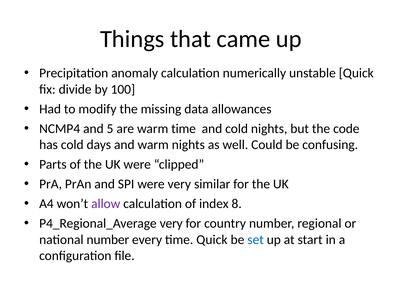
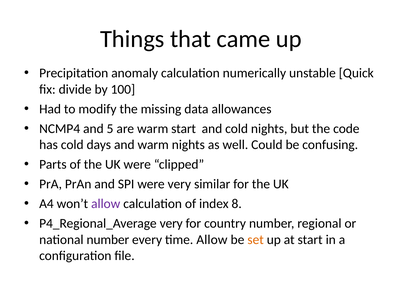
warm time: time -> start
time Quick: Quick -> Allow
set colour: blue -> orange
